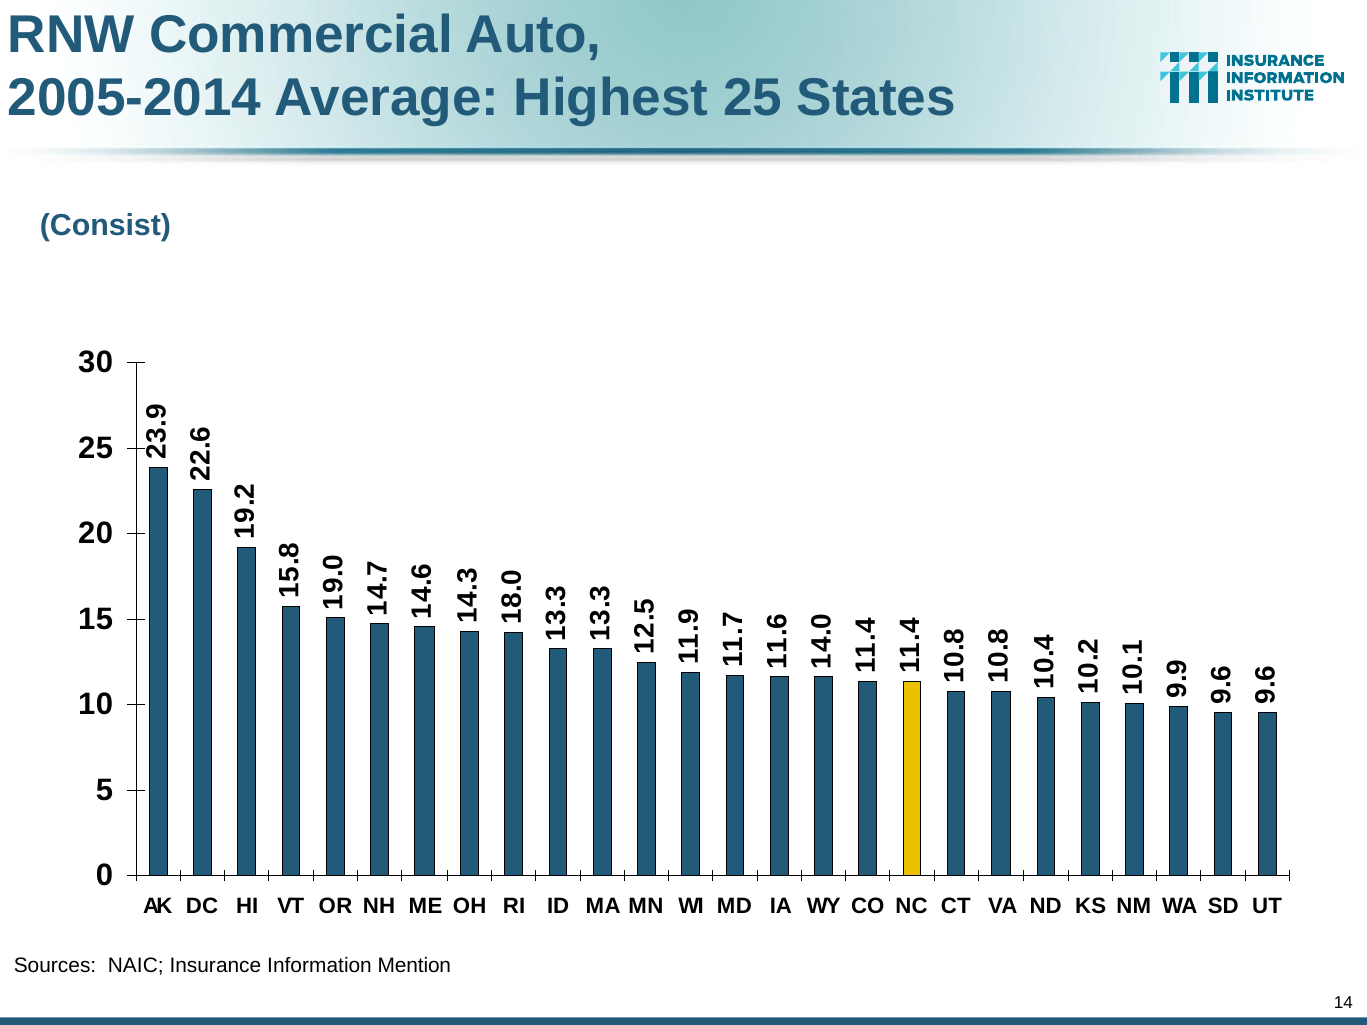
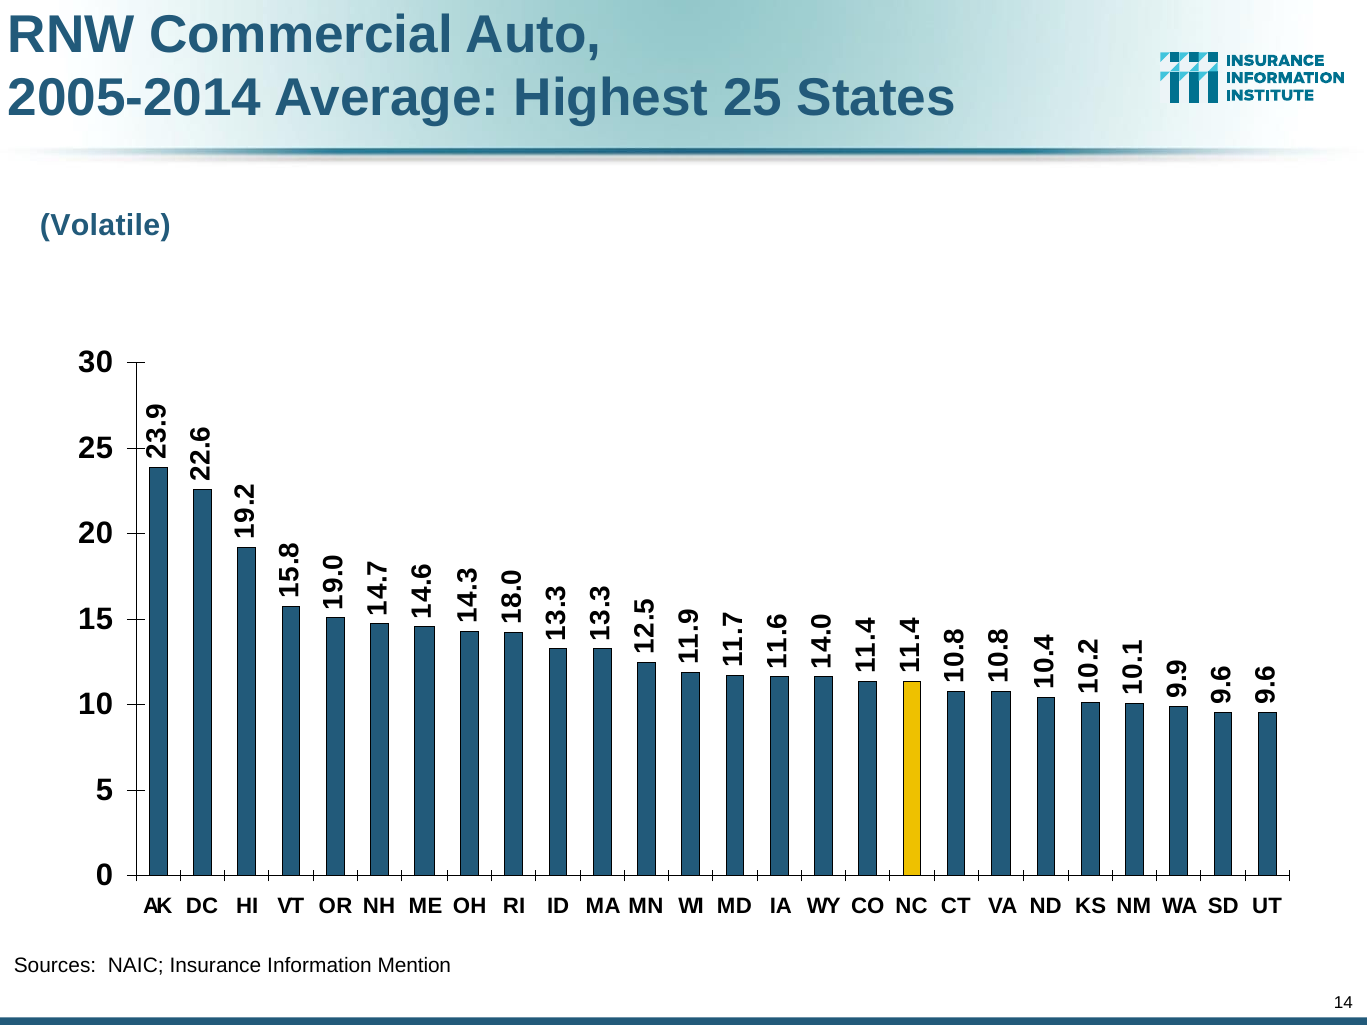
Consist: Consist -> Volatile
